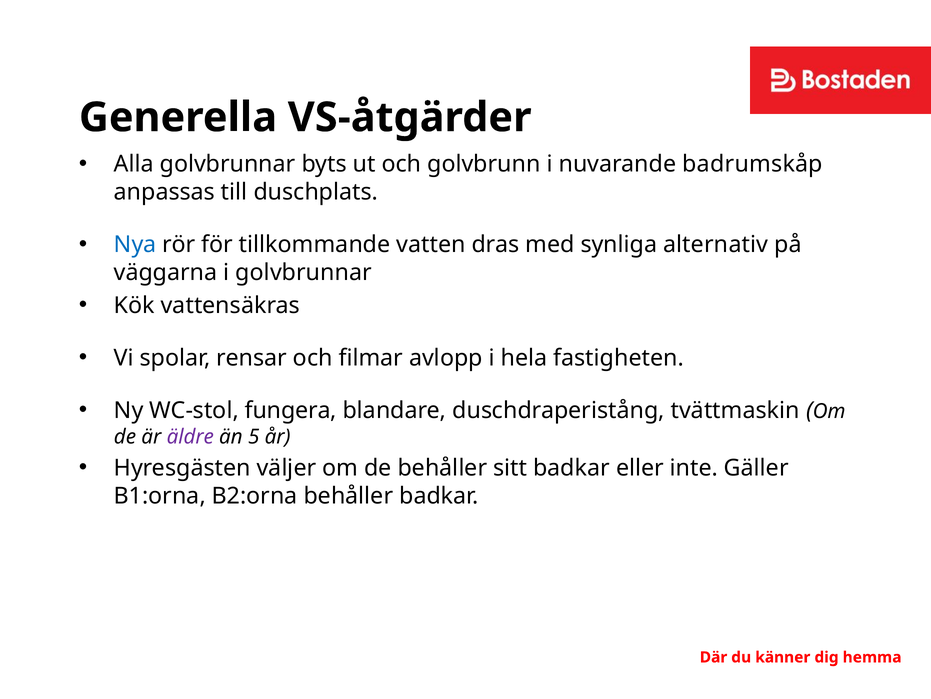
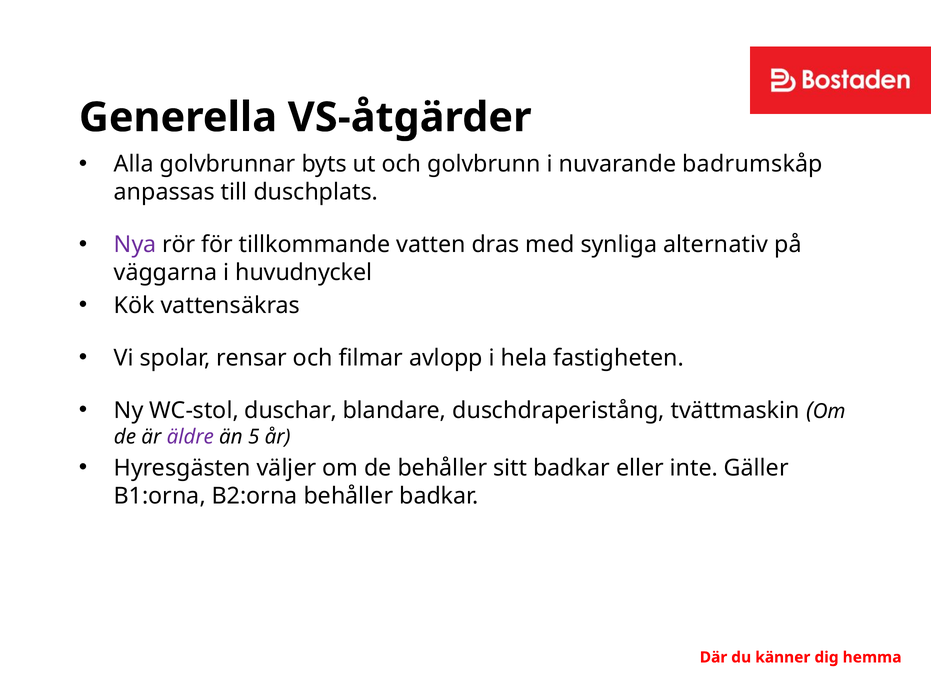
Nya colour: blue -> purple
i golvbrunnar: golvbrunnar -> huvudnyckel
fungera: fungera -> duschar
